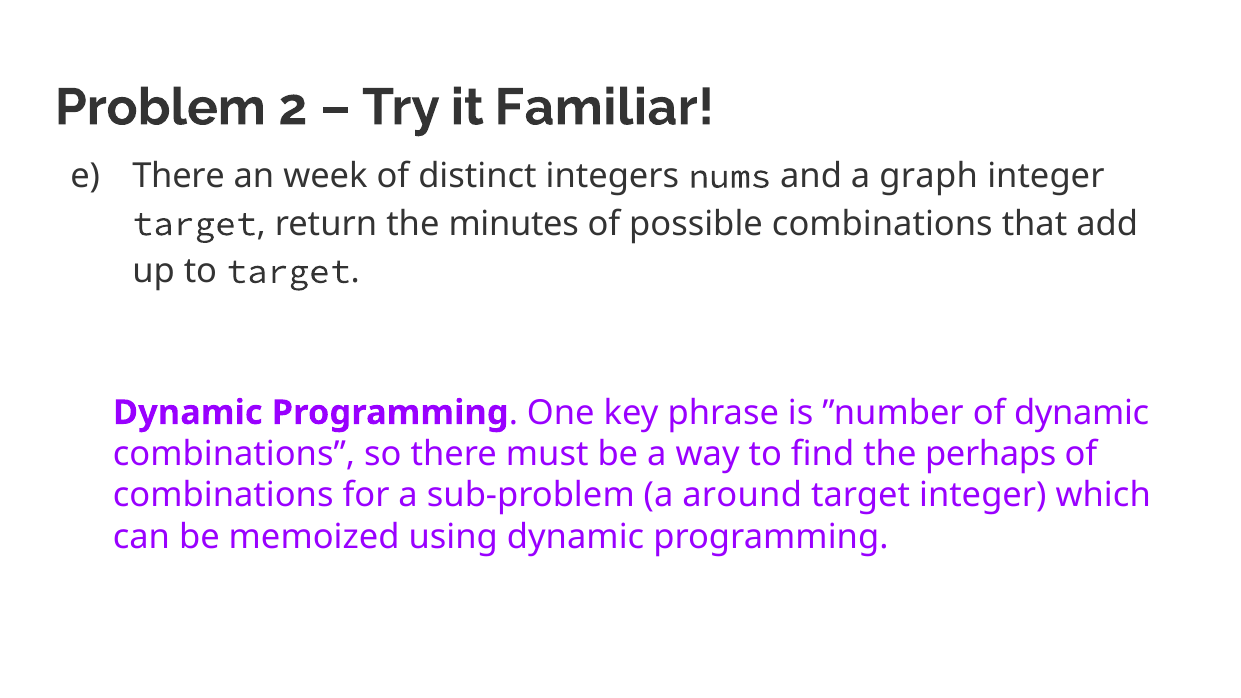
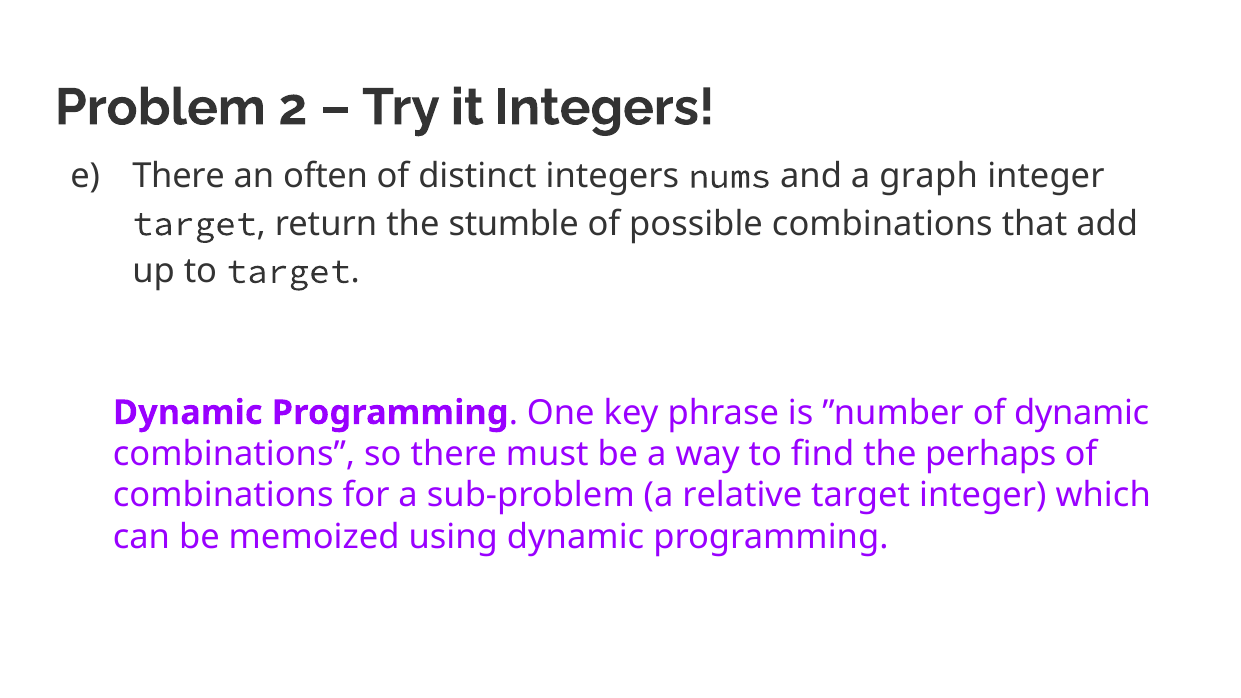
it Familiar: Familiar -> Integers
week: week -> often
minutes: minutes -> stumble
around: around -> relative
